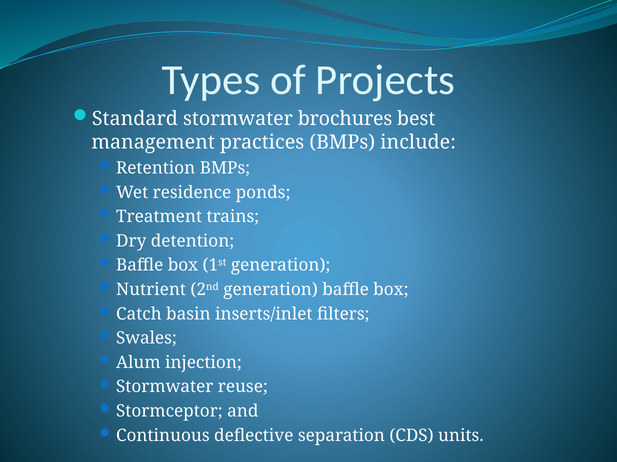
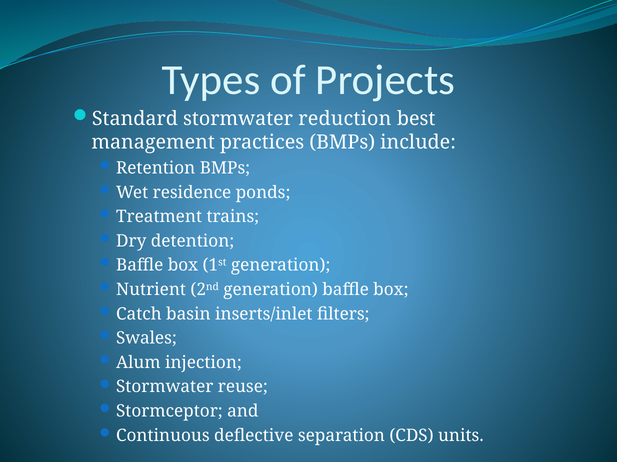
brochures: brochures -> reduction
